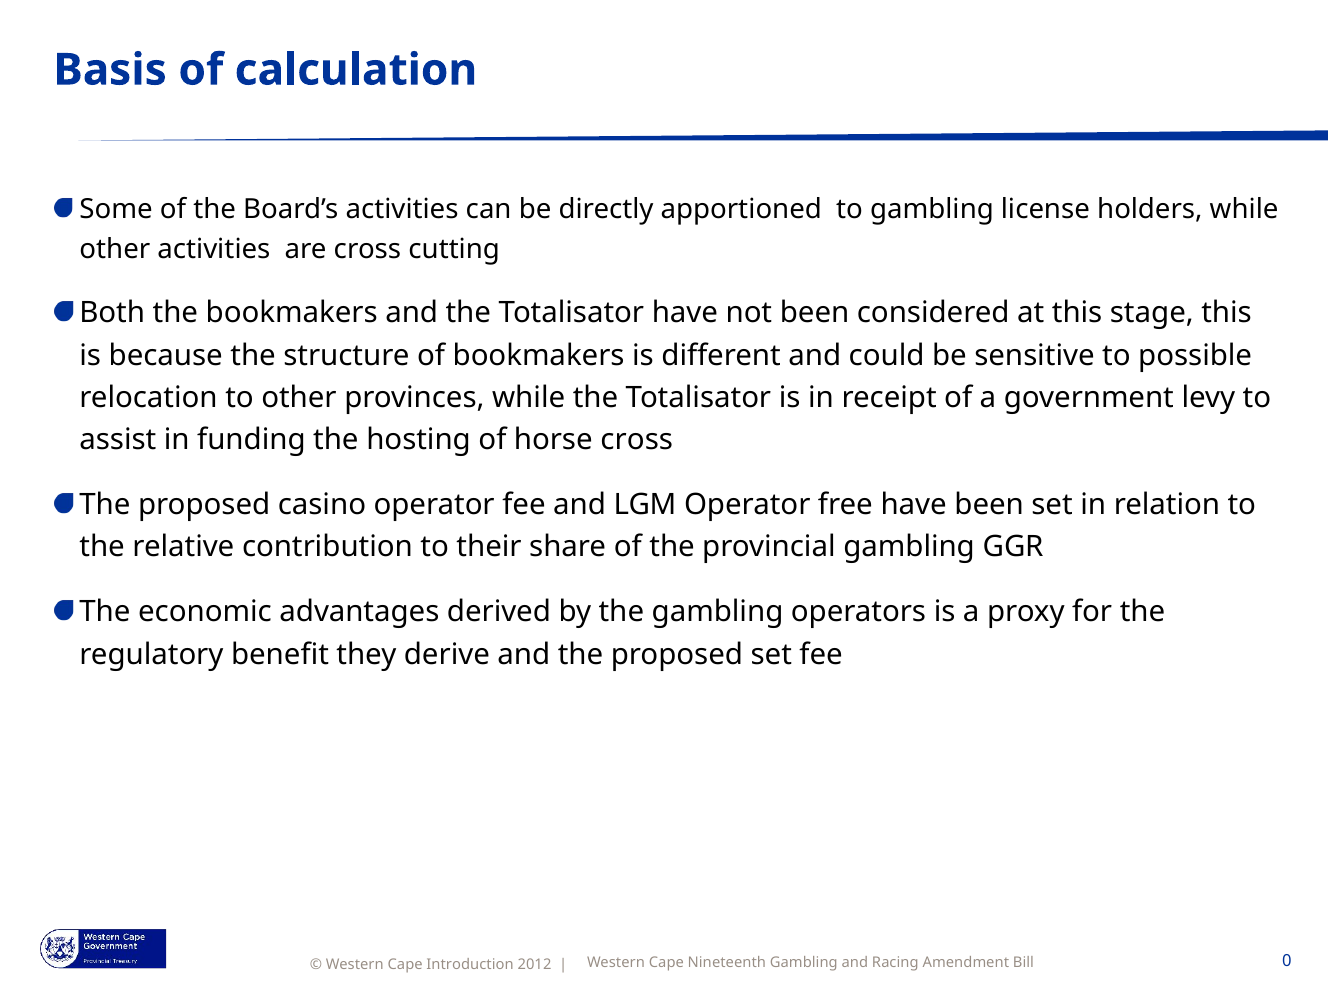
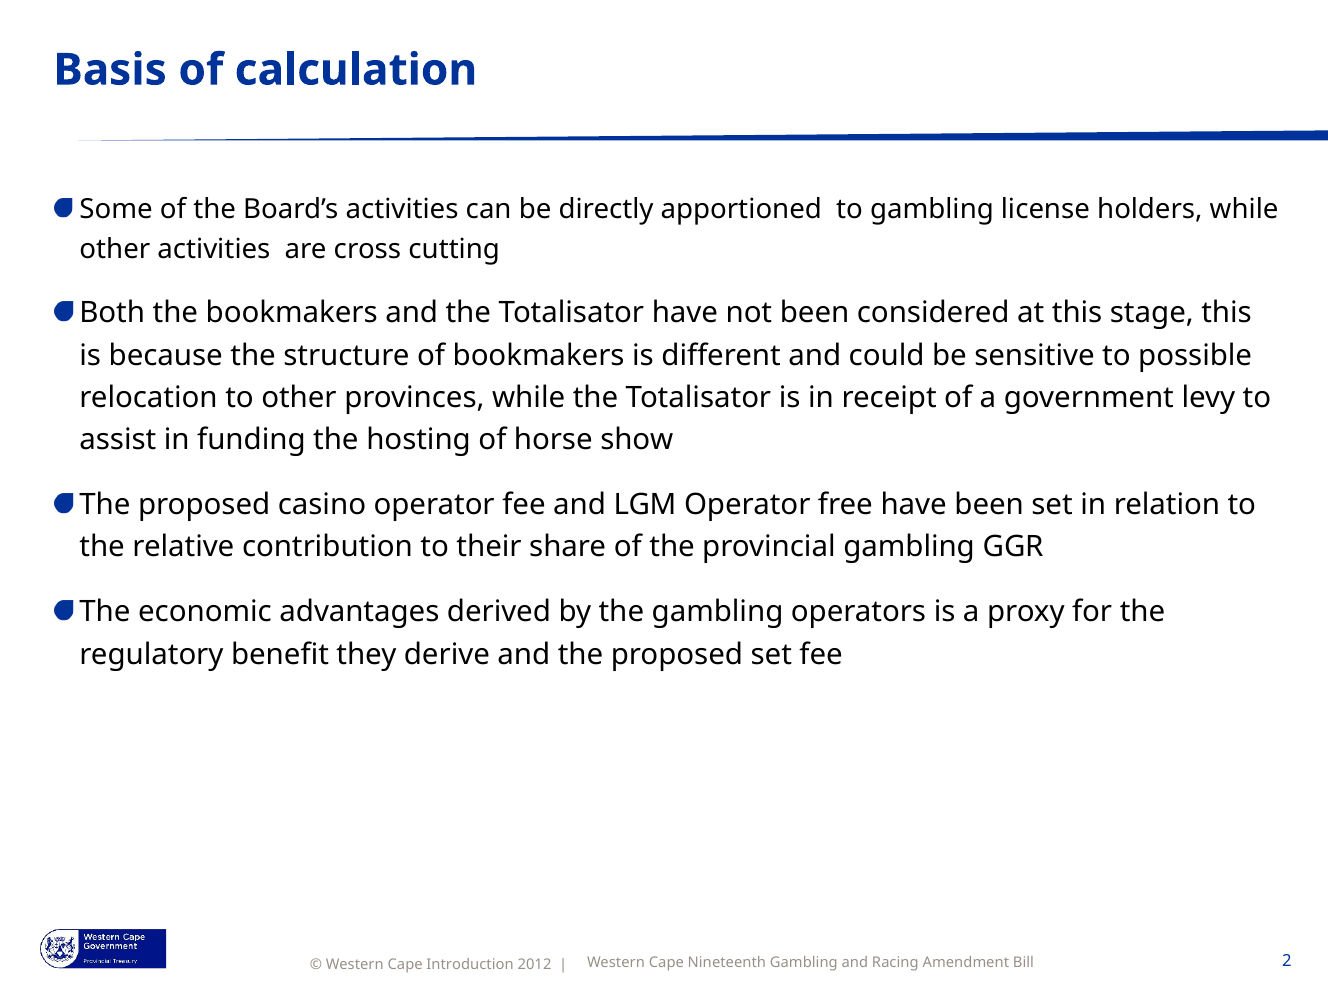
horse cross: cross -> show
0: 0 -> 2
